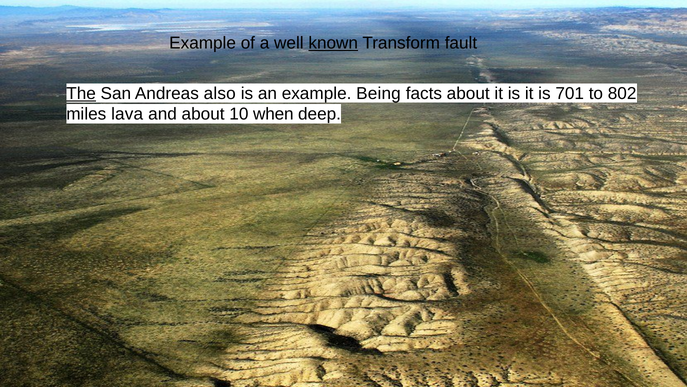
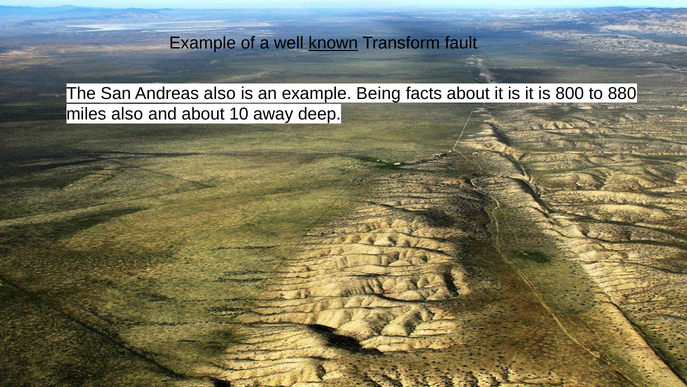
The underline: present -> none
701: 701 -> 800
802: 802 -> 880
miles lava: lava -> also
when: when -> away
